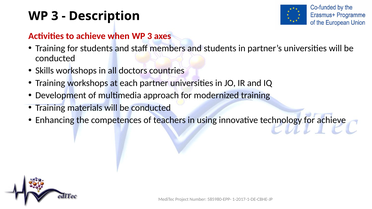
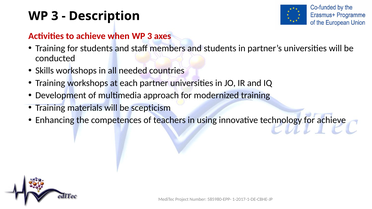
doctors: doctors -> needed
materials will be conducted: conducted -> scepticism
